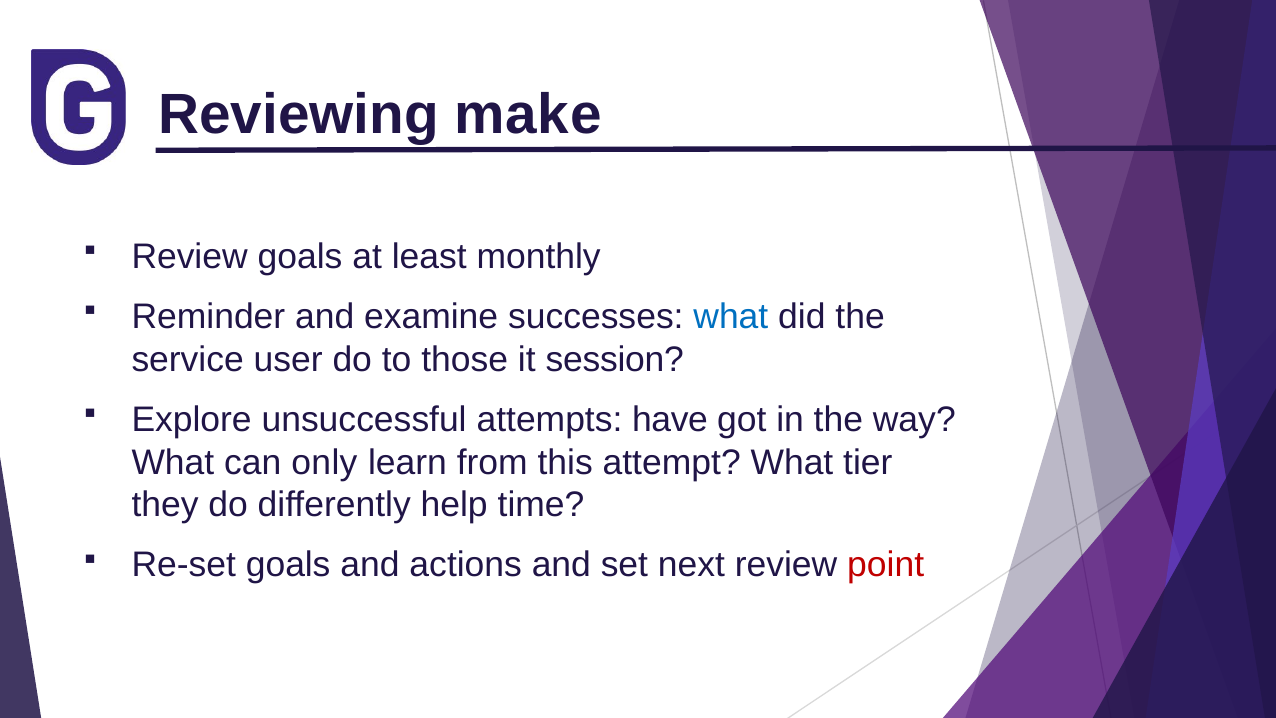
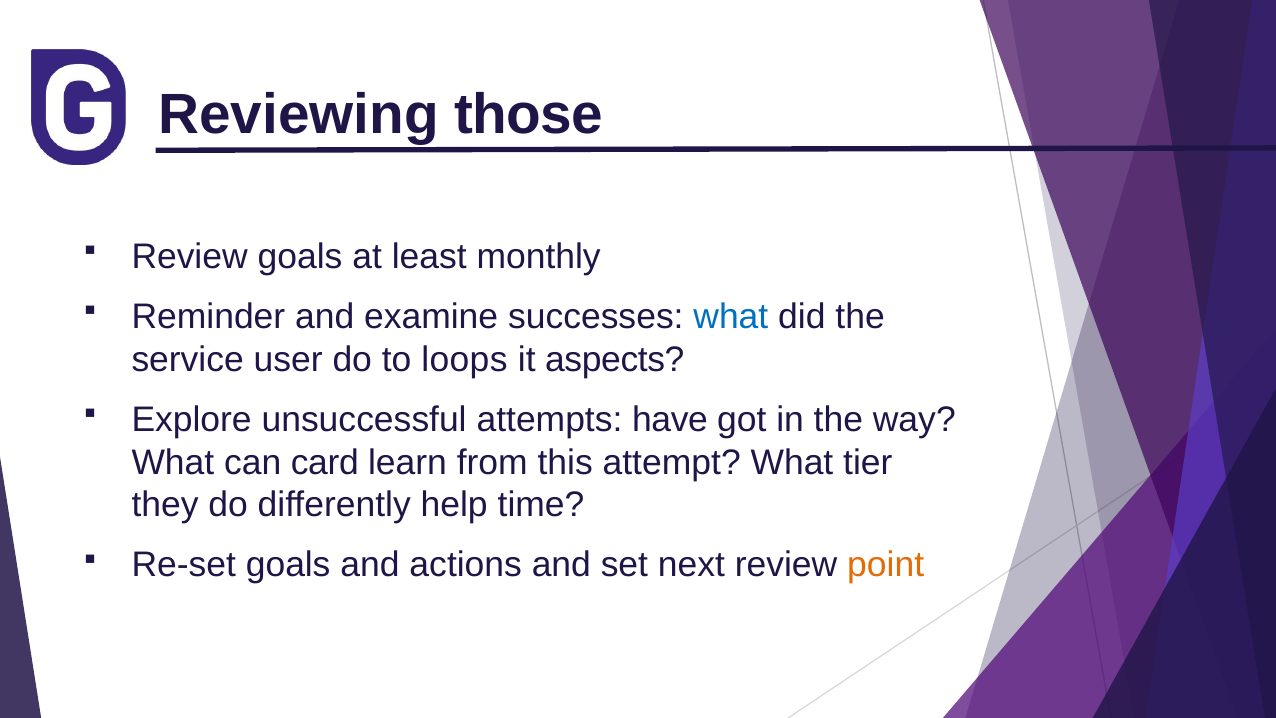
make: make -> those
those: those -> loops
session: session -> aspects
only: only -> card
point colour: red -> orange
